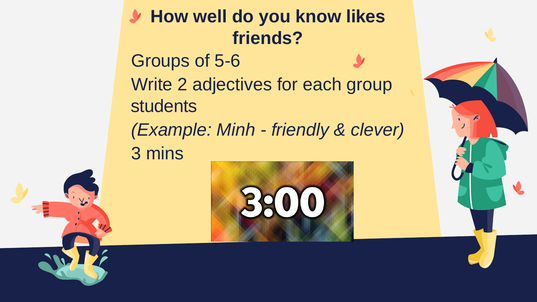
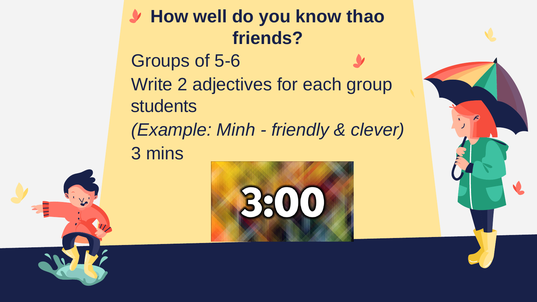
likes: likes -> thao
